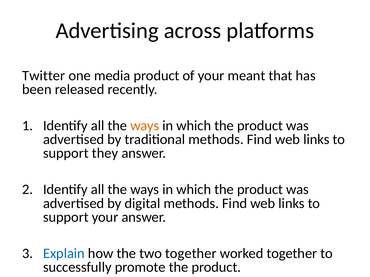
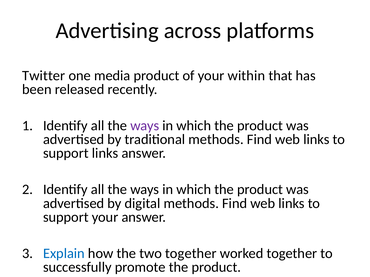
meant: meant -> within
ways at (145, 126) colour: orange -> purple
support they: they -> links
